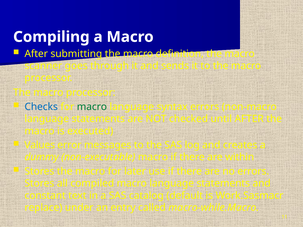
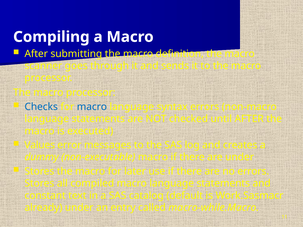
macro at (92, 107) colour: green -> blue
are within: within -> under
replace: replace -> already
